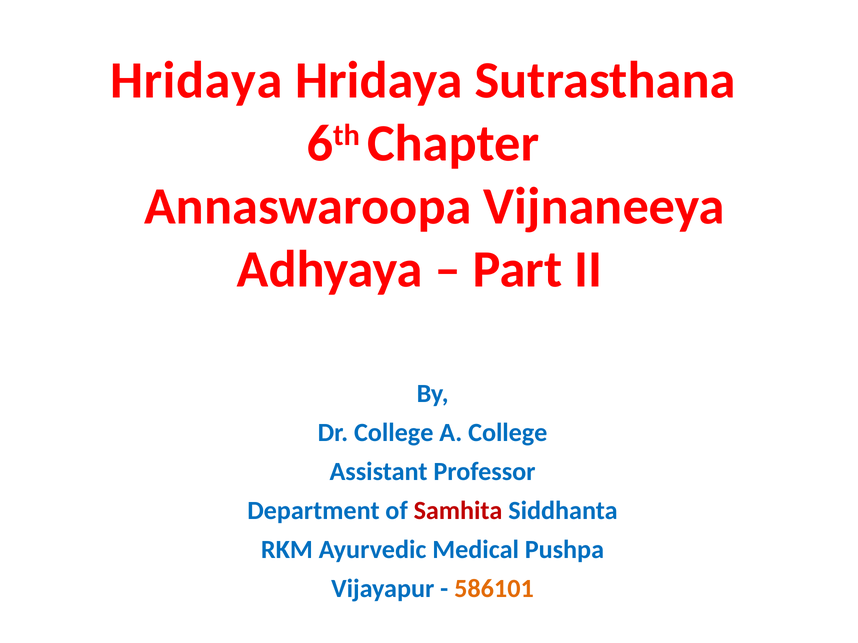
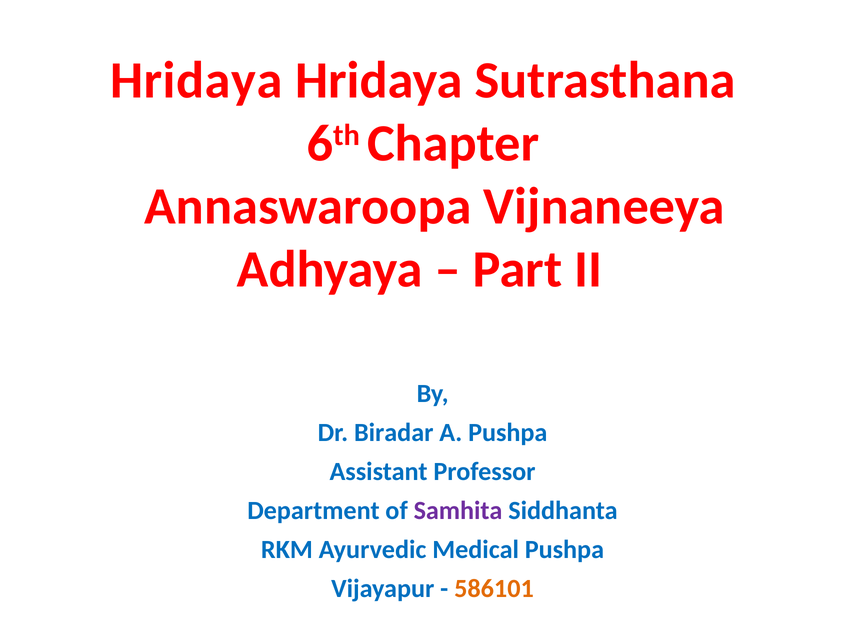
Dr College: College -> Biradar
A College: College -> Pushpa
Samhita colour: red -> purple
